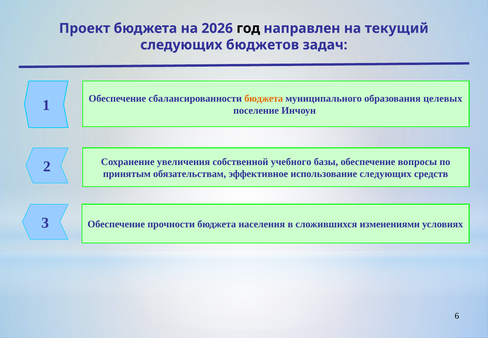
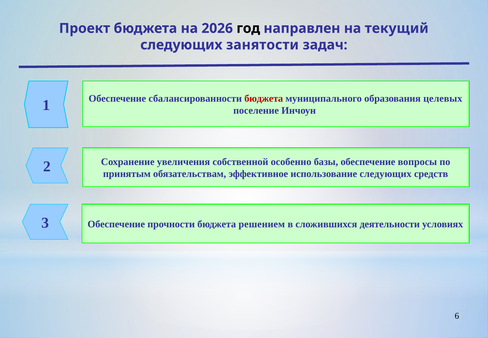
бюджетов: бюджетов -> занятости
бюджета at (264, 98) colour: orange -> red
учебного: учебного -> особенно
населения: населения -> решением
изменениями: изменениями -> деятельности
